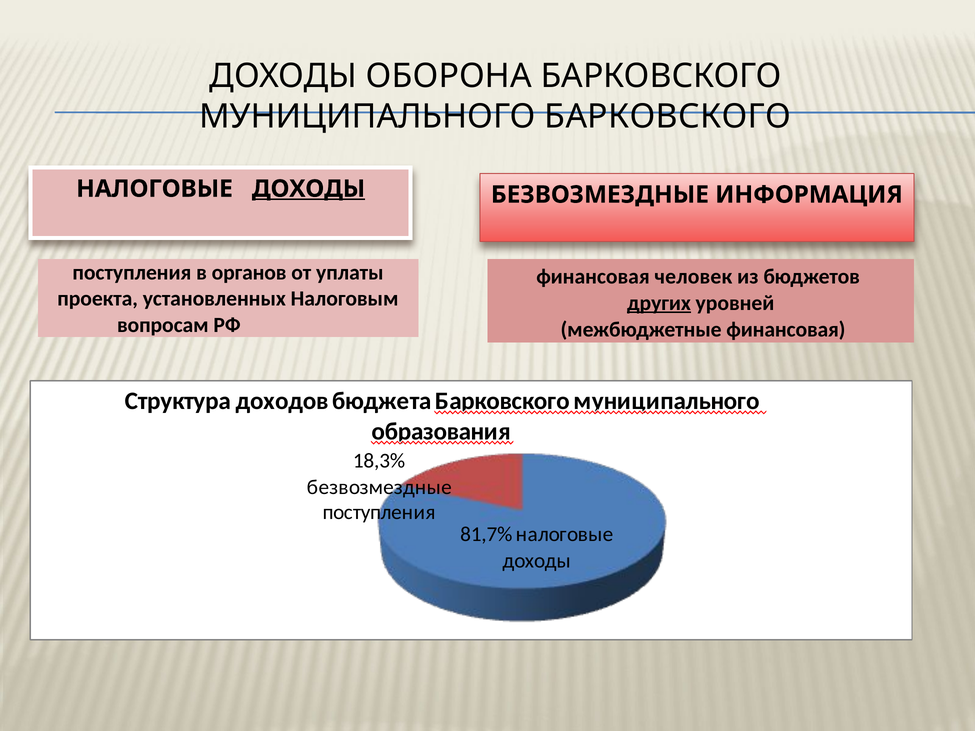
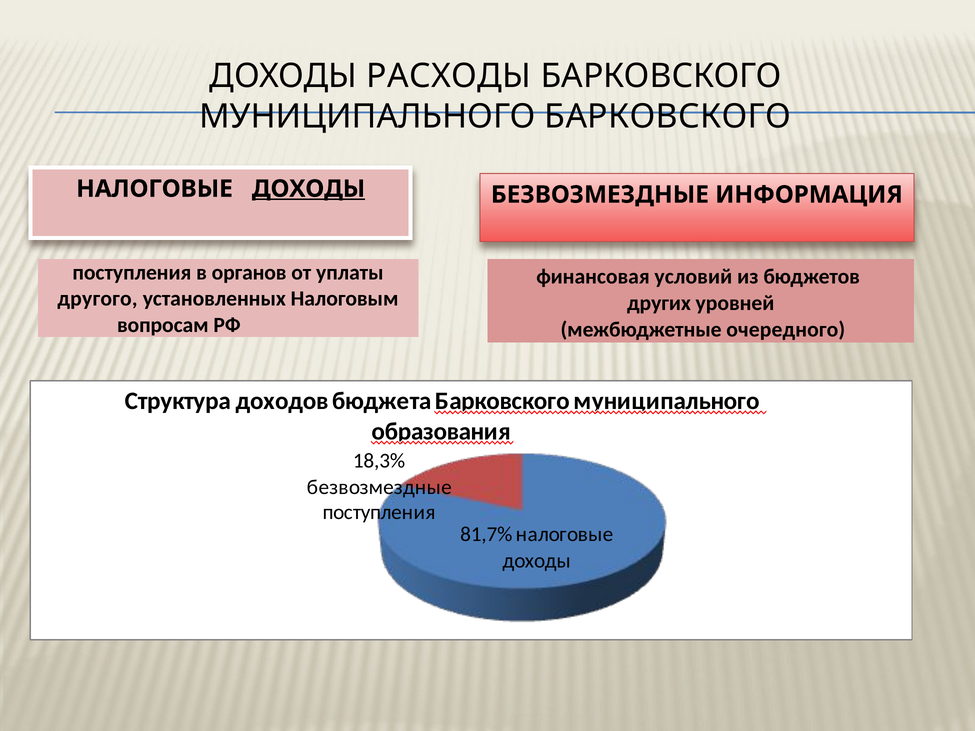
ОБОРОНА: ОБОРОНА -> РАСХОДЫ
человек: человек -> условий
проекта: проекта -> другого
других underline: present -> none
межбюджетные финансовая: финансовая -> очередного
